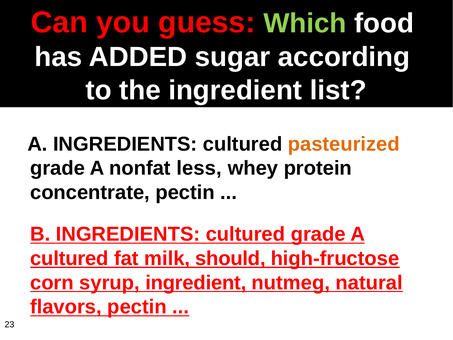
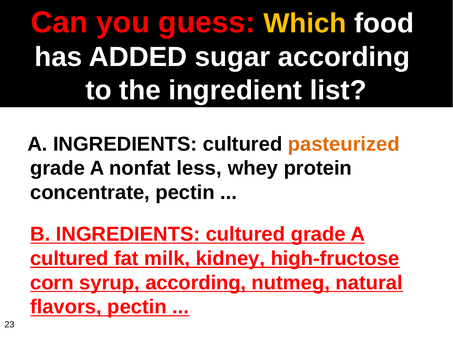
Which colour: light green -> yellow
should: should -> kidney
syrup ingredient: ingredient -> according
